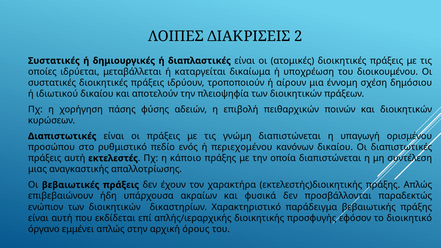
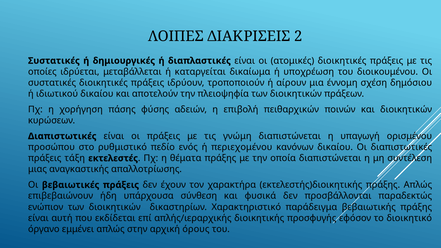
πράξεις αυτή: αυτή -> τάξη
κάποιο: κάποιο -> θέματα
ακραίων: ακραίων -> σύνθεση
